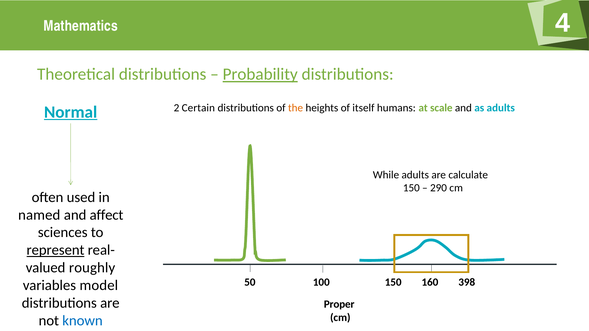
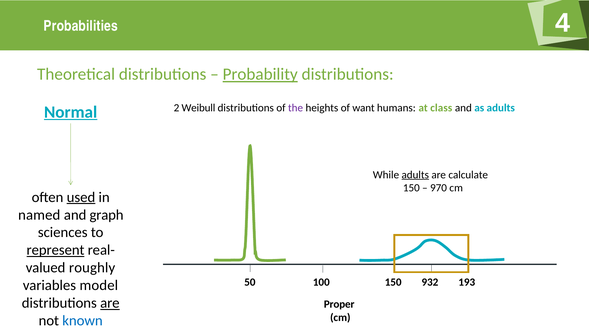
Mathematics: Mathematics -> Probabilities
Certain: Certain -> Weibull
the colour: orange -> purple
itself: itself -> want
scale: scale -> class
adults at (415, 175) underline: none -> present
290: 290 -> 970
used underline: none -> present
affect: affect -> graph
160: 160 -> 932
398: 398 -> 193
are at (110, 303) underline: none -> present
